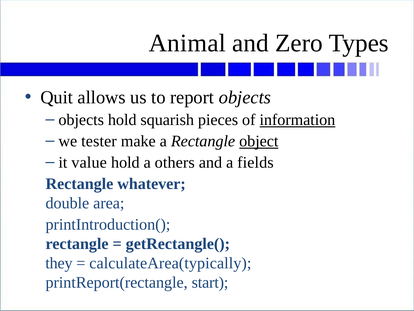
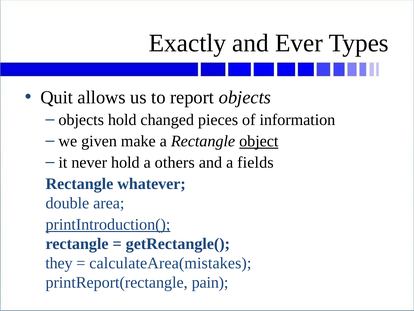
Animal: Animal -> Exactly
Zero: Zero -> Ever
squarish: squarish -> changed
information underline: present -> none
tester: tester -> given
value: value -> never
printIntroduction( underline: none -> present
calculateArea(typically: calculateArea(typically -> calculateArea(mistakes
start: start -> pain
